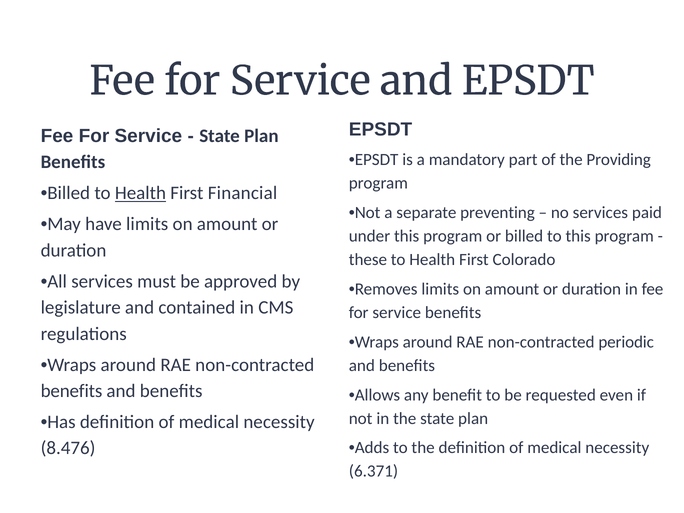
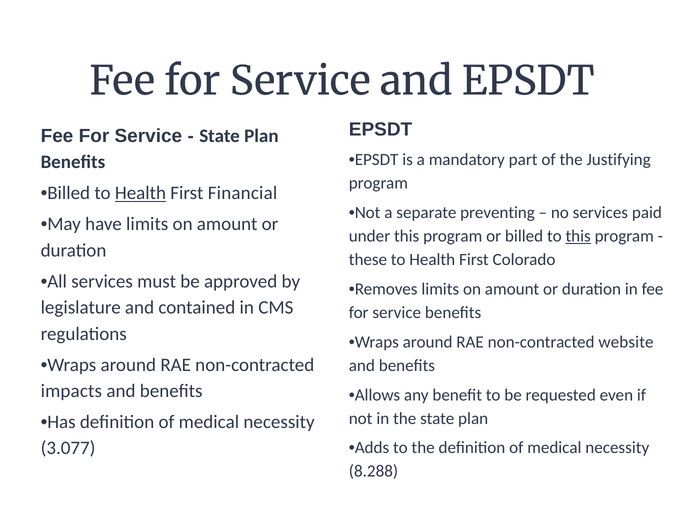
Providing: Providing -> Justifying
this at (578, 236) underline: none -> present
periodic: periodic -> website
benefits at (71, 391): benefits -> impacts
8.476: 8.476 -> 3.077
6.371: 6.371 -> 8.288
